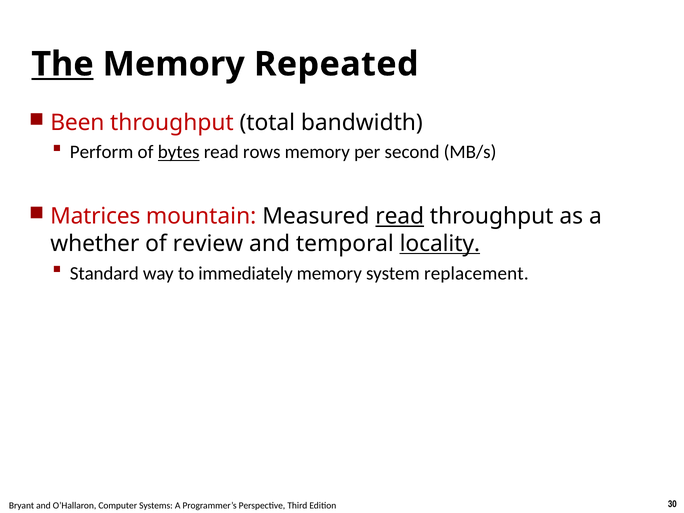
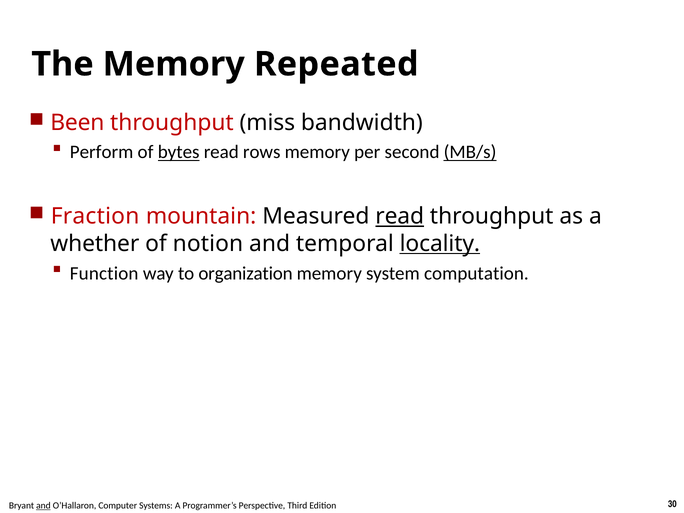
The underline: present -> none
total: total -> miss
MB/s underline: none -> present
Matrices: Matrices -> Fraction
review: review -> notion
Standard: Standard -> Function
immediately: immediately -> organization
replacement: replacement -> computation
and at (43, 506) underline: none -> present
